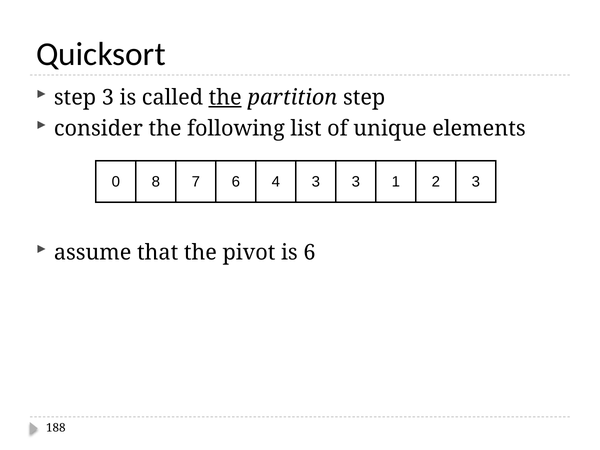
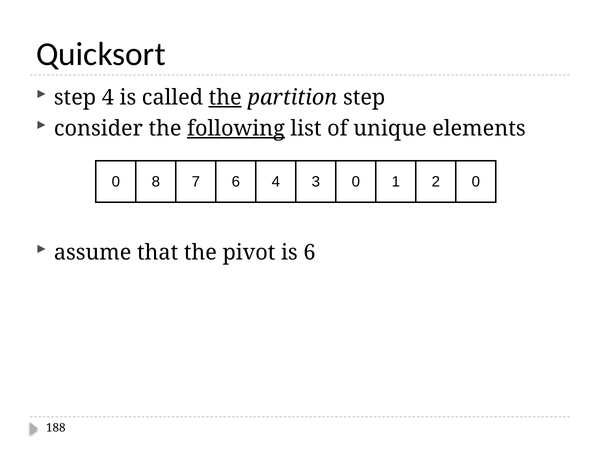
step 3: 3 -> 4
following underline: none -> present
3 3: 3 -> 0
2 3: 3 -> 0
